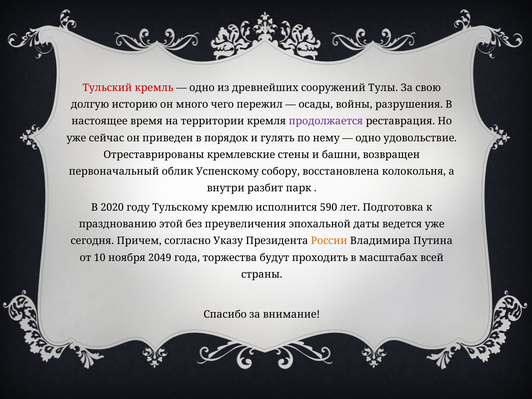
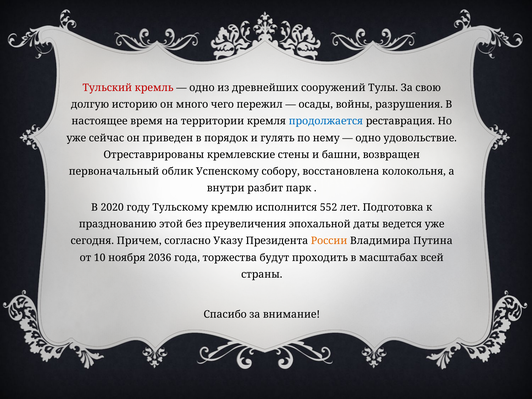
продолжается colour: purple -> blue
590: 590 -> 552
2049: 2049 -> 2036
